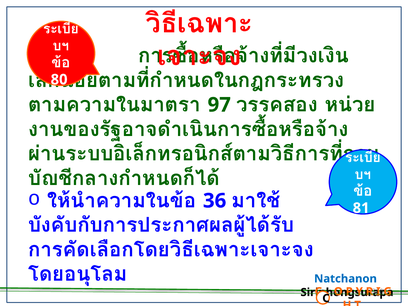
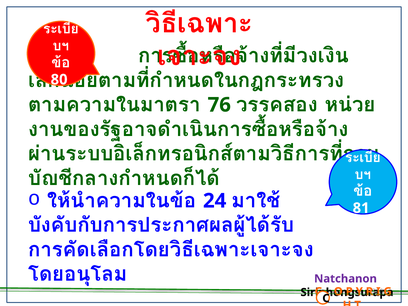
97: 97 -> 76
36: 36 -> 24
Natchanon colour: blue -> purple
